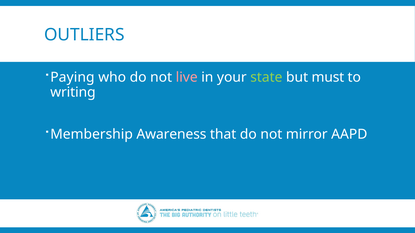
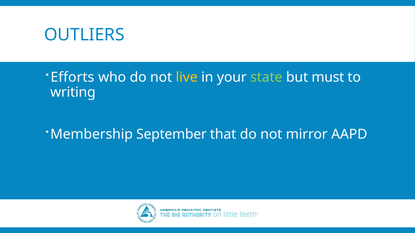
Paying: Paying -> Efforts
live colour: pink -> yellow
Awareness: Awareness -> September
